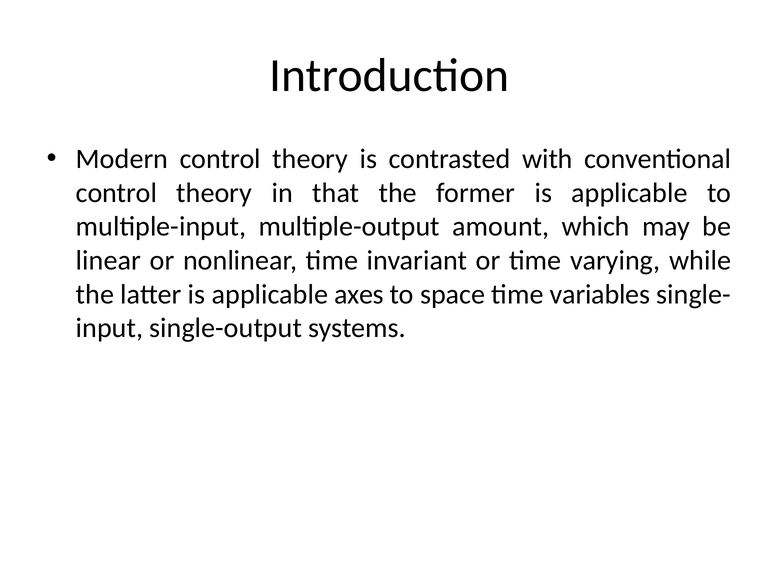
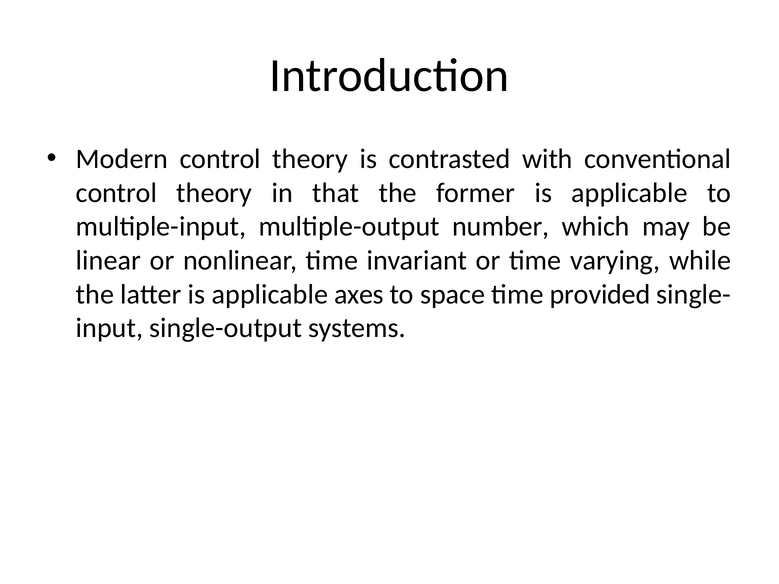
amount: amount -> number
variables: variables -> provided
